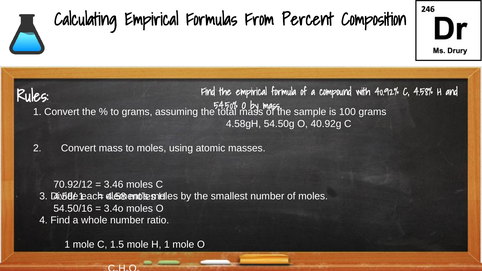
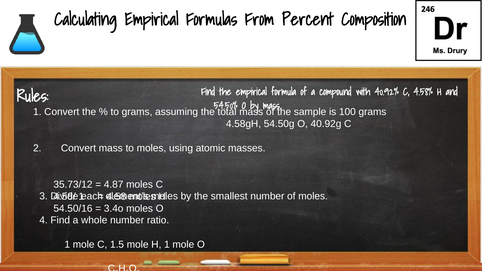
70.92/12: 70.92/12 -> 35.73/12
3.46: 3.46 -> 4.87
